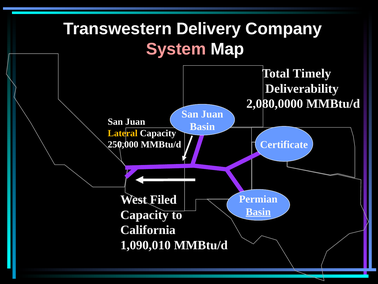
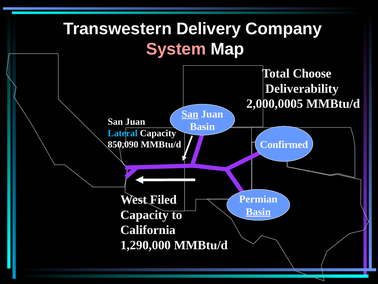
Timely: Timely -> Choose
2,080,0000: 2,080,0000 -> 2,000,0005
San at (190, 114) underline: none -> present
Lateral colour: yellow -> light blue
Certificate: Certificate -> Confirmed
250,000: 250,000 -> 850,090
1,090,010: 1,090,010 -> 1,290,000
